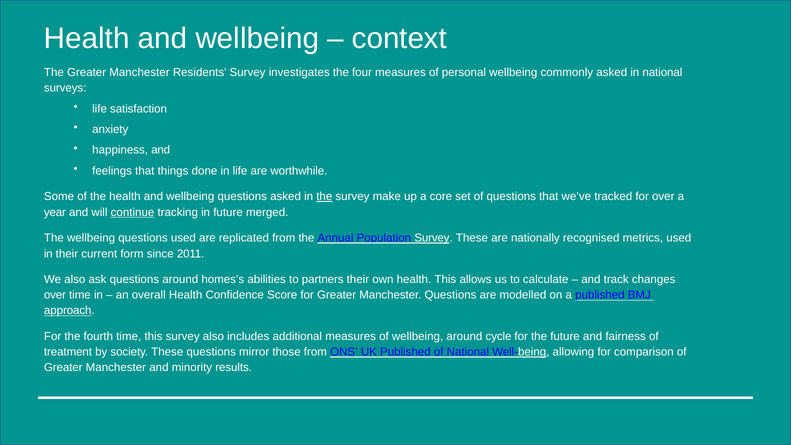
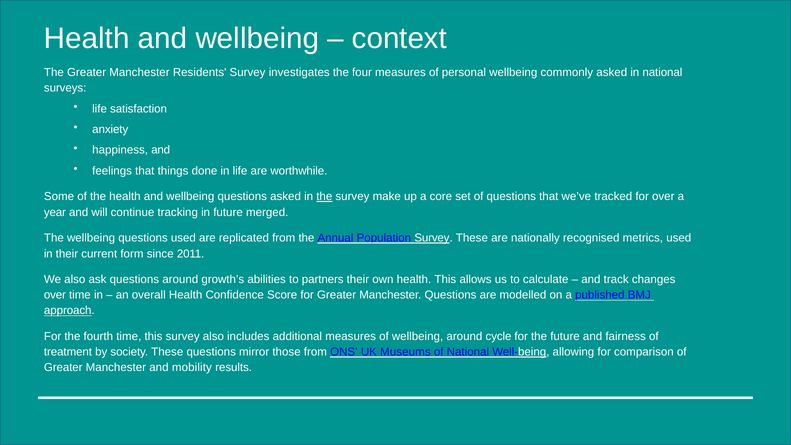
continue underline: present -> none
homes’s: homes’s -> growth’s
UK Published: Published -> Museums
minority: minority -> mobility
